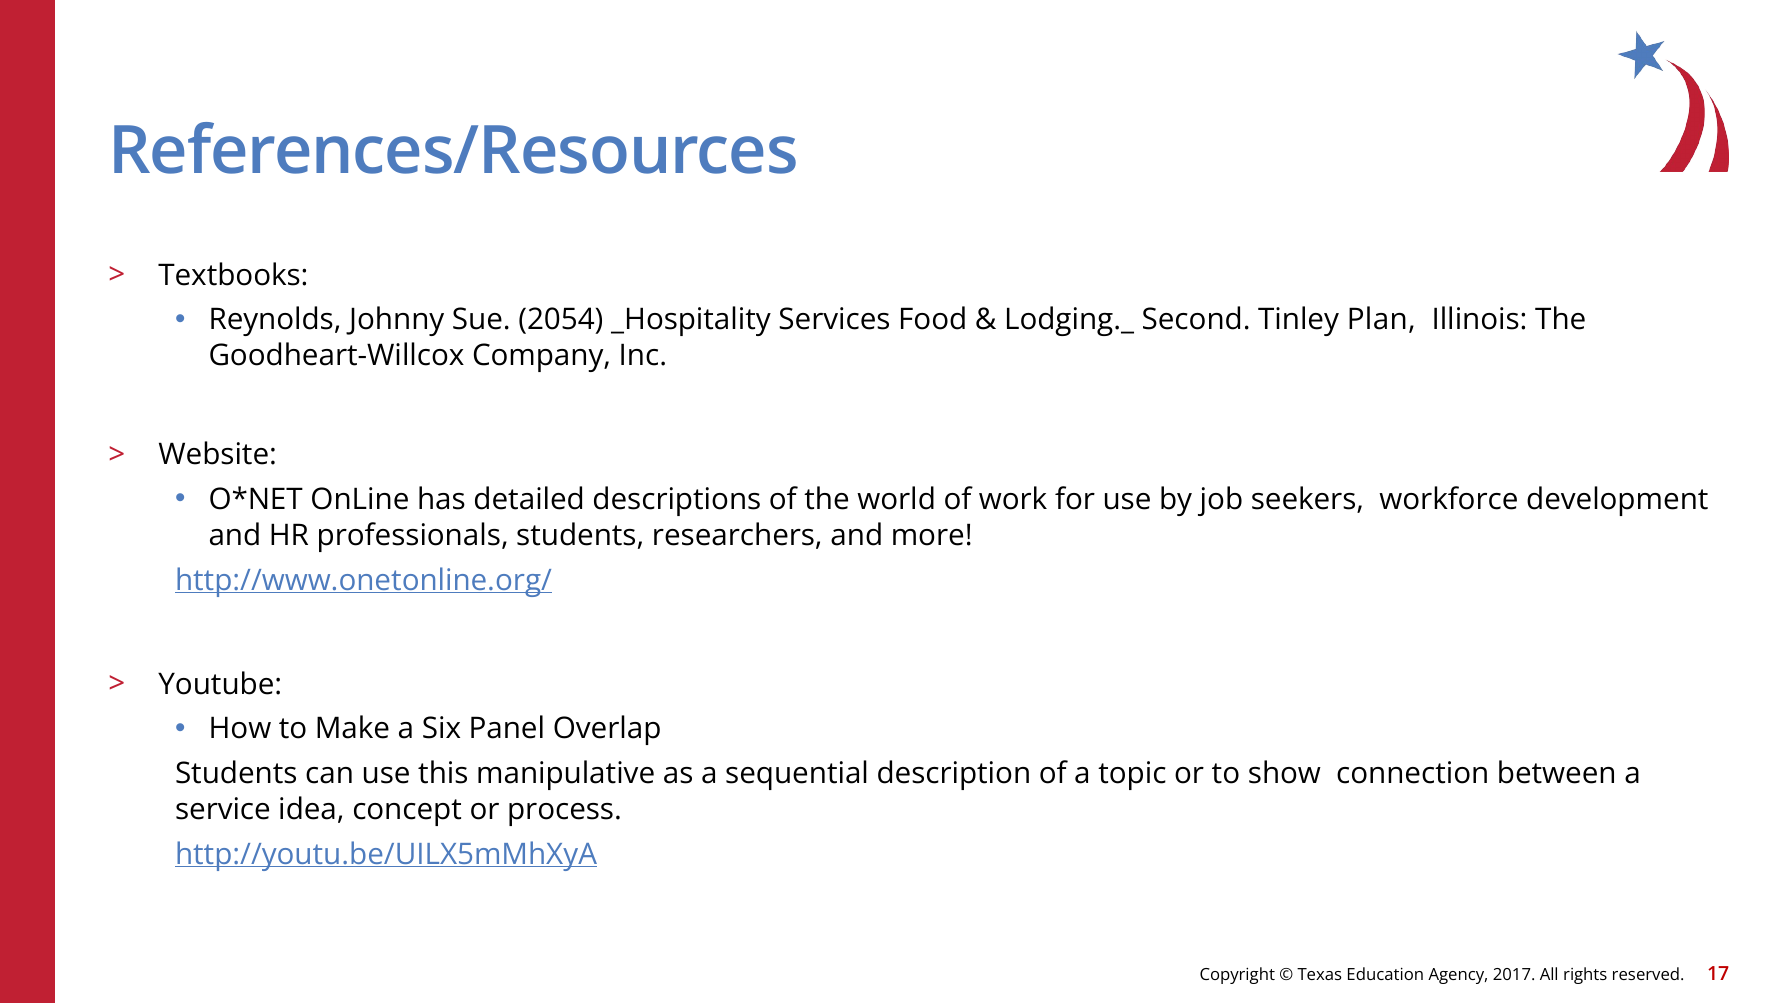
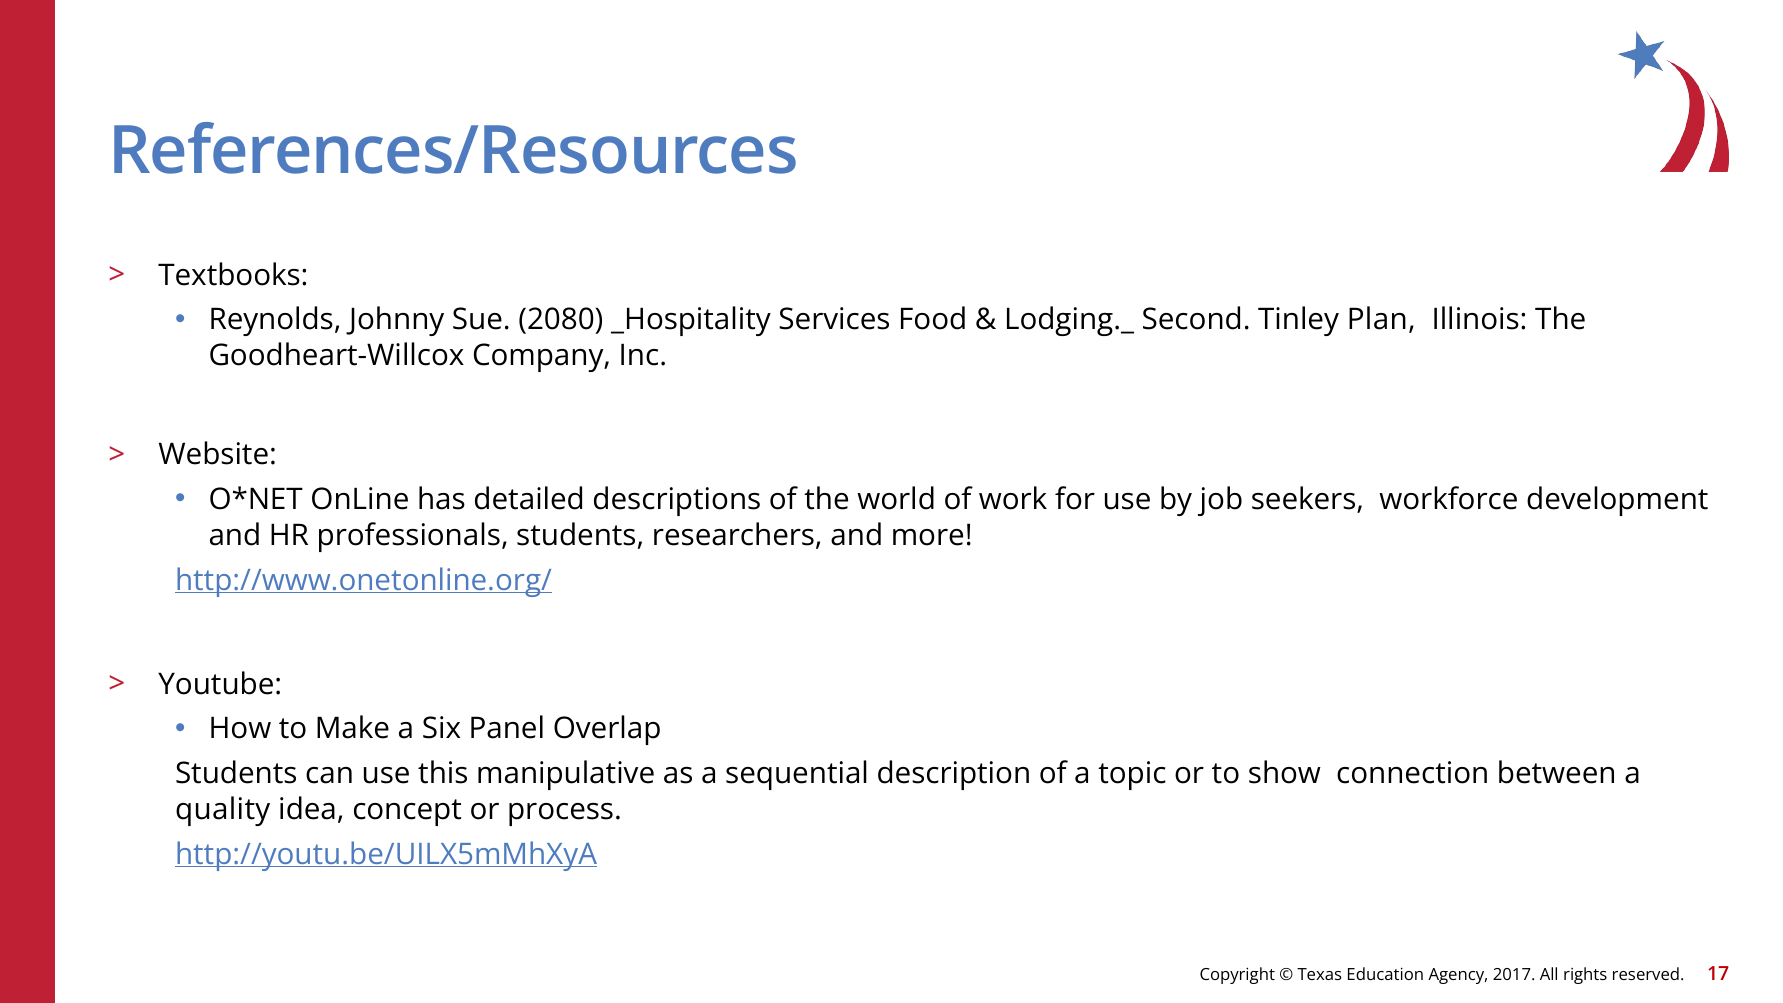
2054: 2054 -> 2080
service: service -> quality
